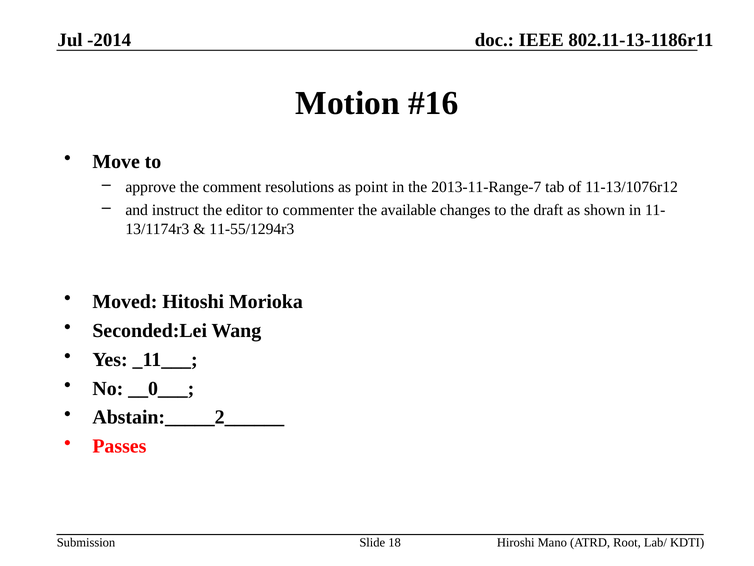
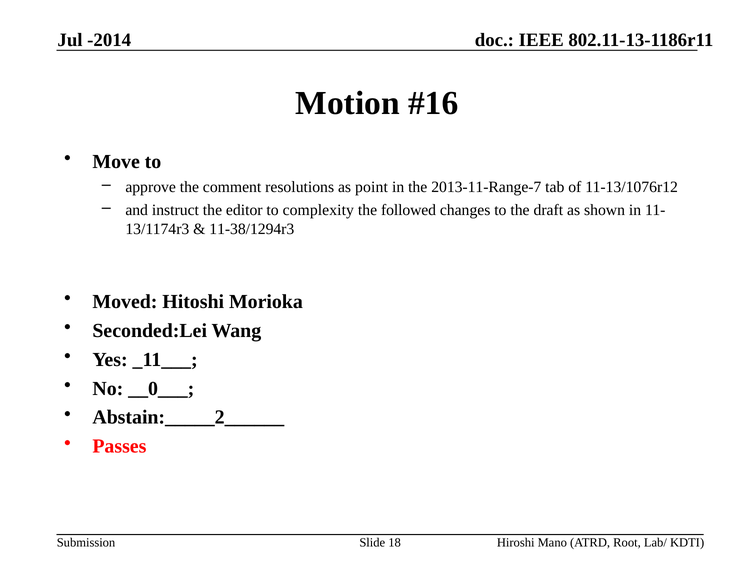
commenter: commenter -> complexity
available: available -> followed
11-55/1294r3: 11-55/1294r3 -> 11-38/1294r3
